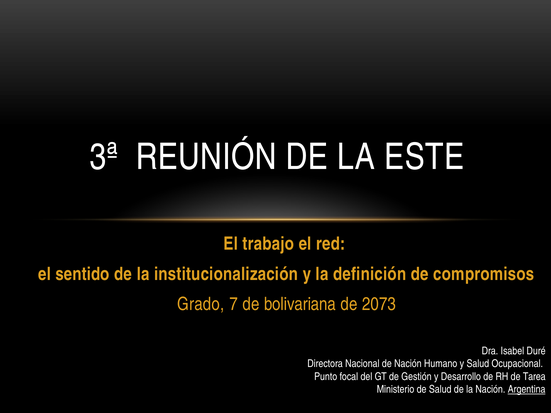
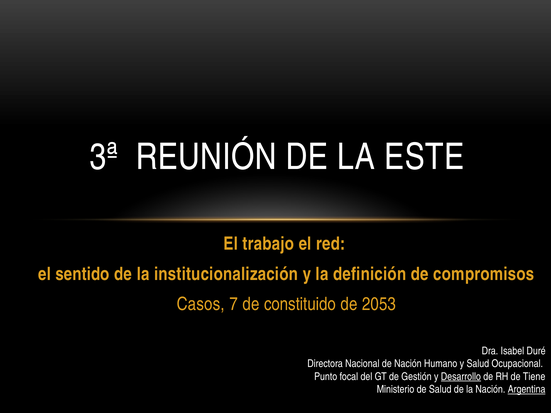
Grado: Grado -> Casos
bolivariana: bolivariana -> constituido
2073: 2073 -> 2053
Desarrollo underline: none -> present
Tarea: Tarea -> Tiene
